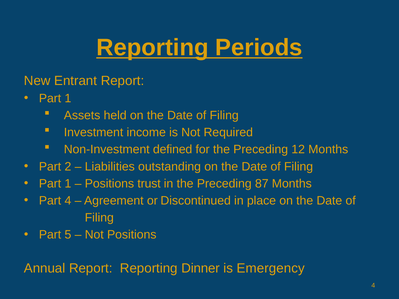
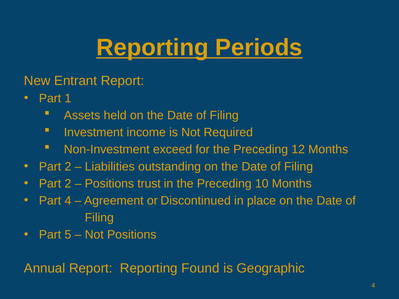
defined: defined -> exceed
1 at (68, 184): 1 -> 2
87: 87 -> 10
Dinner: Dinner -> Found
Emergency: Emergency -> Geographic
